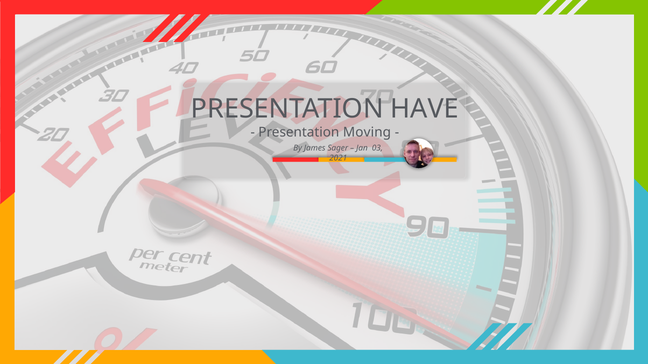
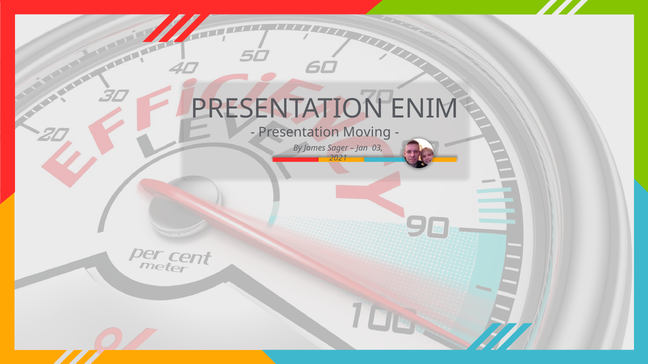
HAVE: HAVE -> ENIM
